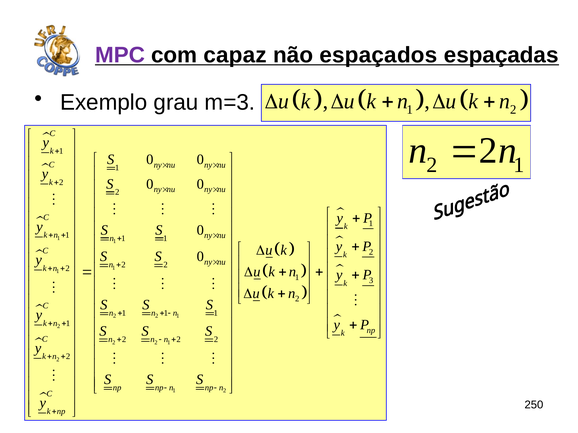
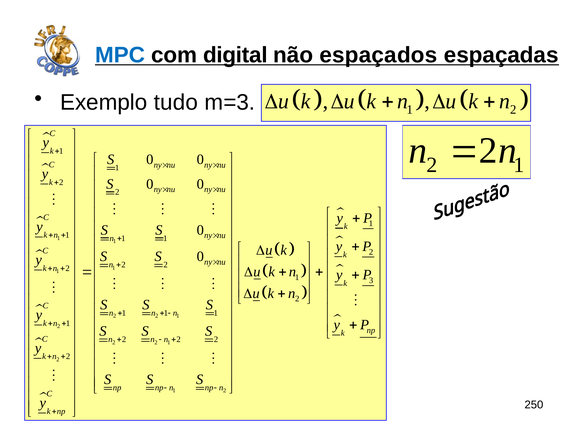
MPC colour: purple -> blue
capaz: capaz -> digital
grau: grau -> tudo
